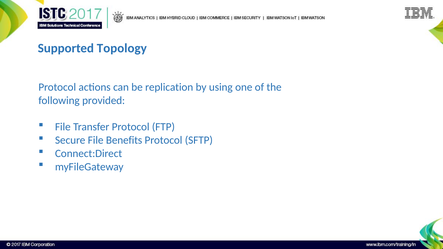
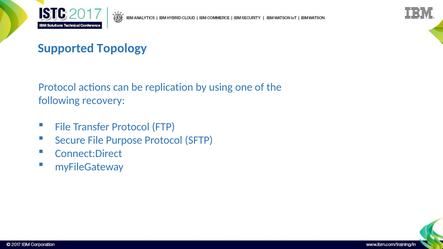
provided: provided -> recovery
Benefits: Benefits -> Purpose
